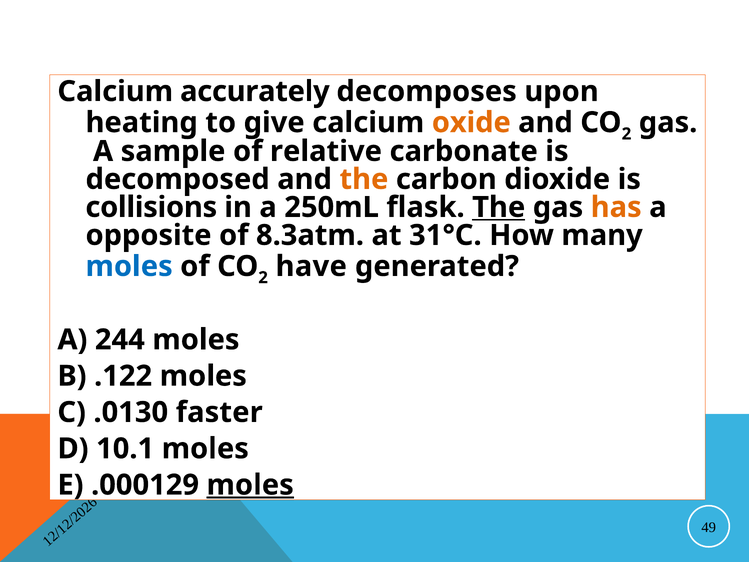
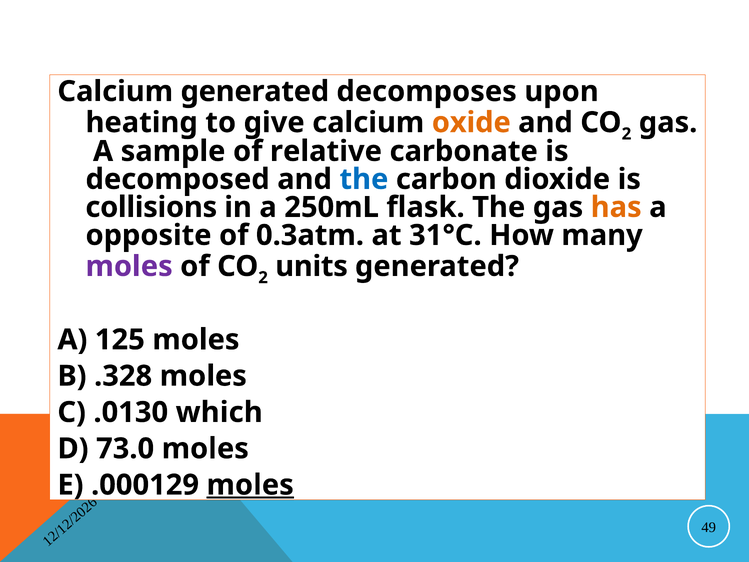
Calcium accurately: accurately -> generated
the at (364, 179) colour: orange -> blue
The at (499, 207) underline: present -> none
8.3atm: 8.3atm -> 0.3atm
moles at (129, 266) colour: blue -> purple
have: have -> units
244: 244 -> 125
.122: .122 -> .328
faster: faster -> which
10.1: 10.1 -> 73.0
